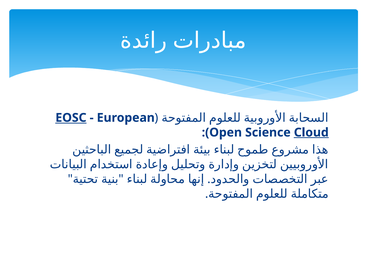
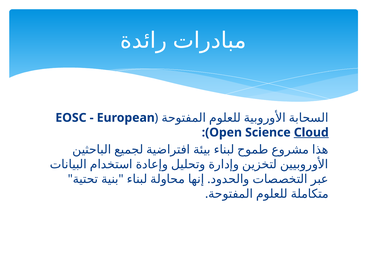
EOSC underline: present -> none
